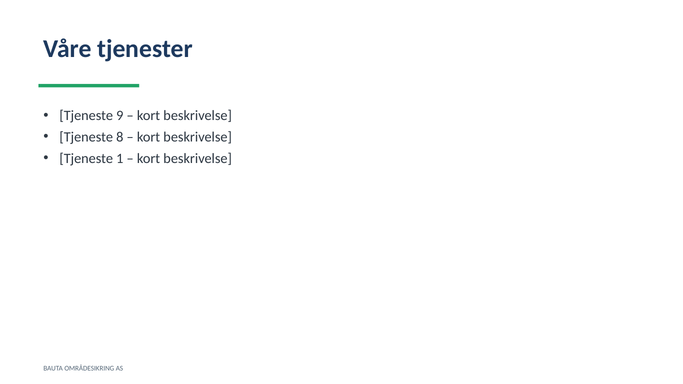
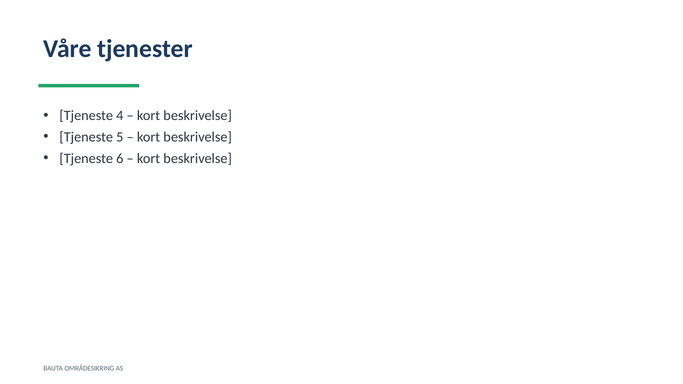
9: 9 -> 4
8: 8 -> 5
1: 1 -> 6
